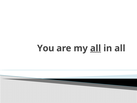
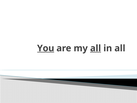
You underline: none -> present
